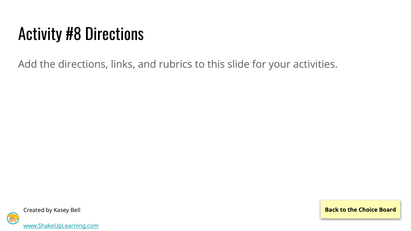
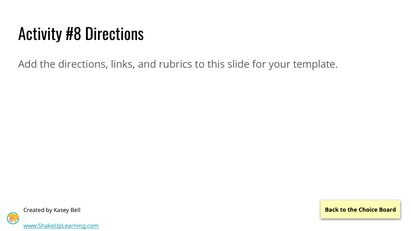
activities: activities -> template
